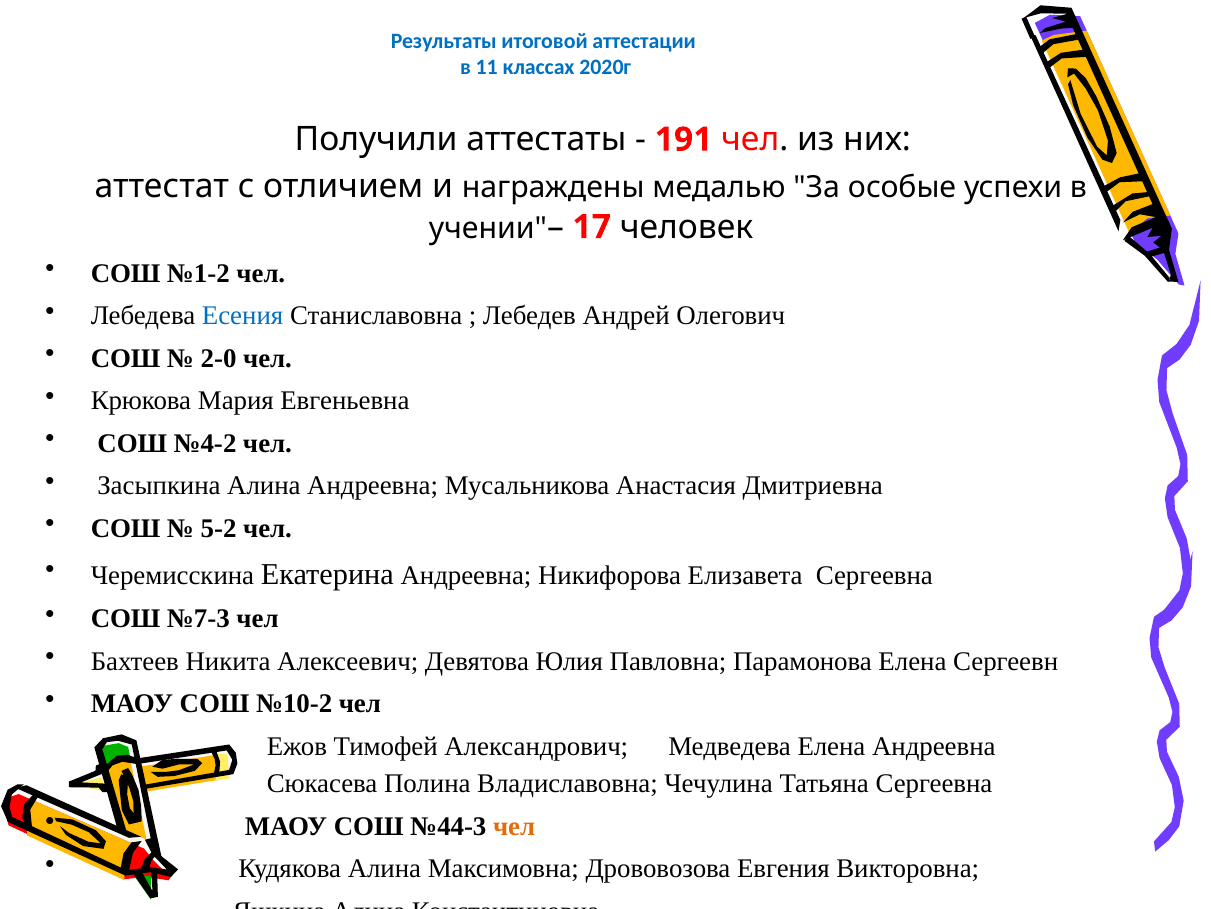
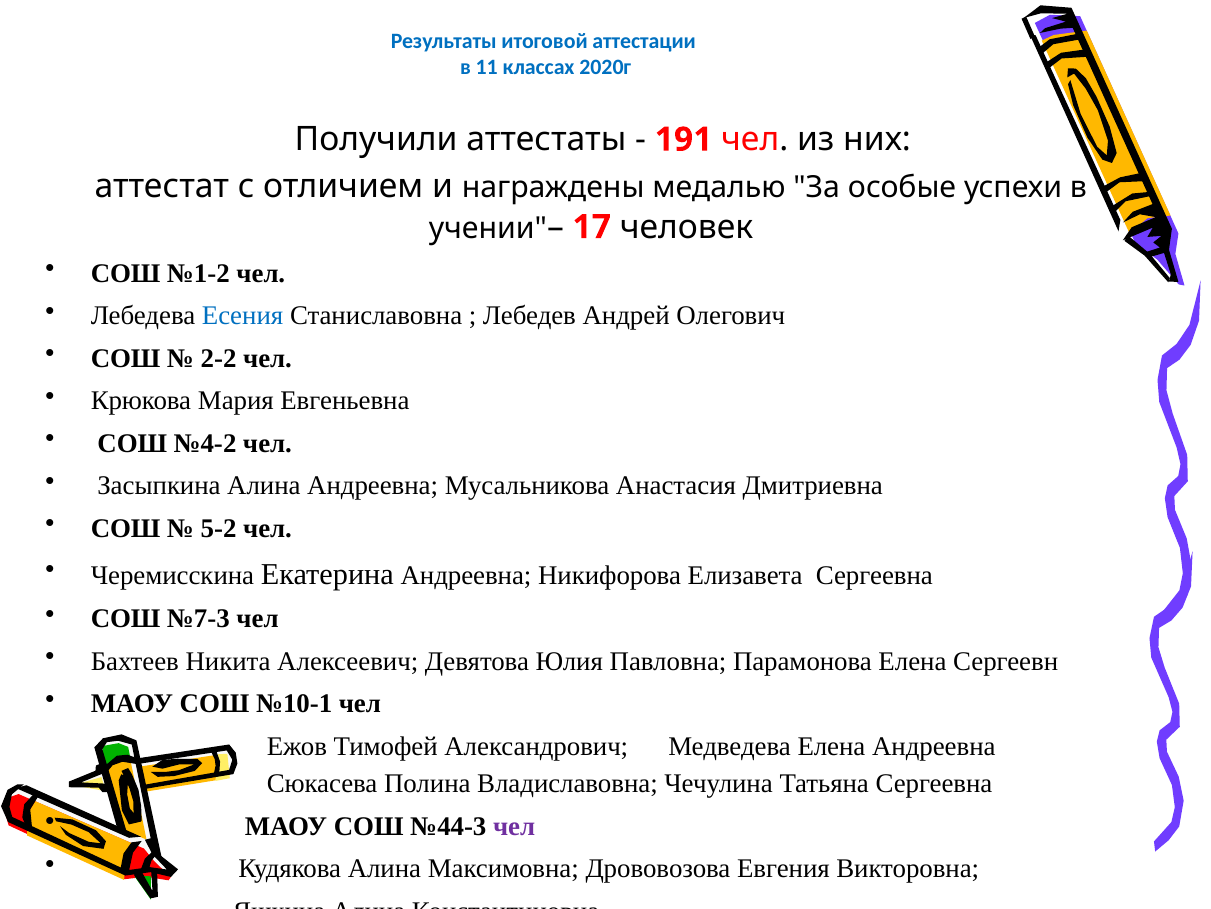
2-0: 2-0 -> 2-2
№10-2: №10-2 -> №10-1
чел at (514, 826) colour: orange -> purple
